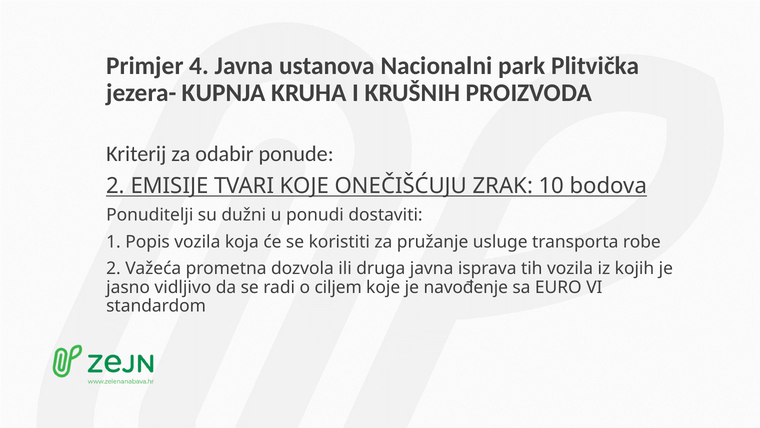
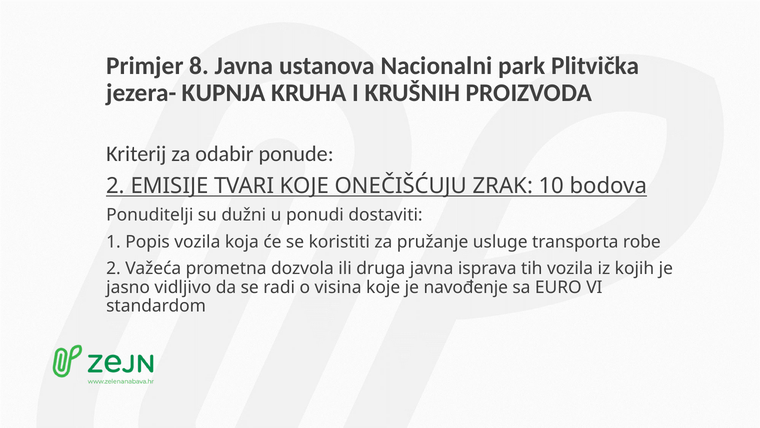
4: 4 -> 8
ciljem: ciljem -> visina
